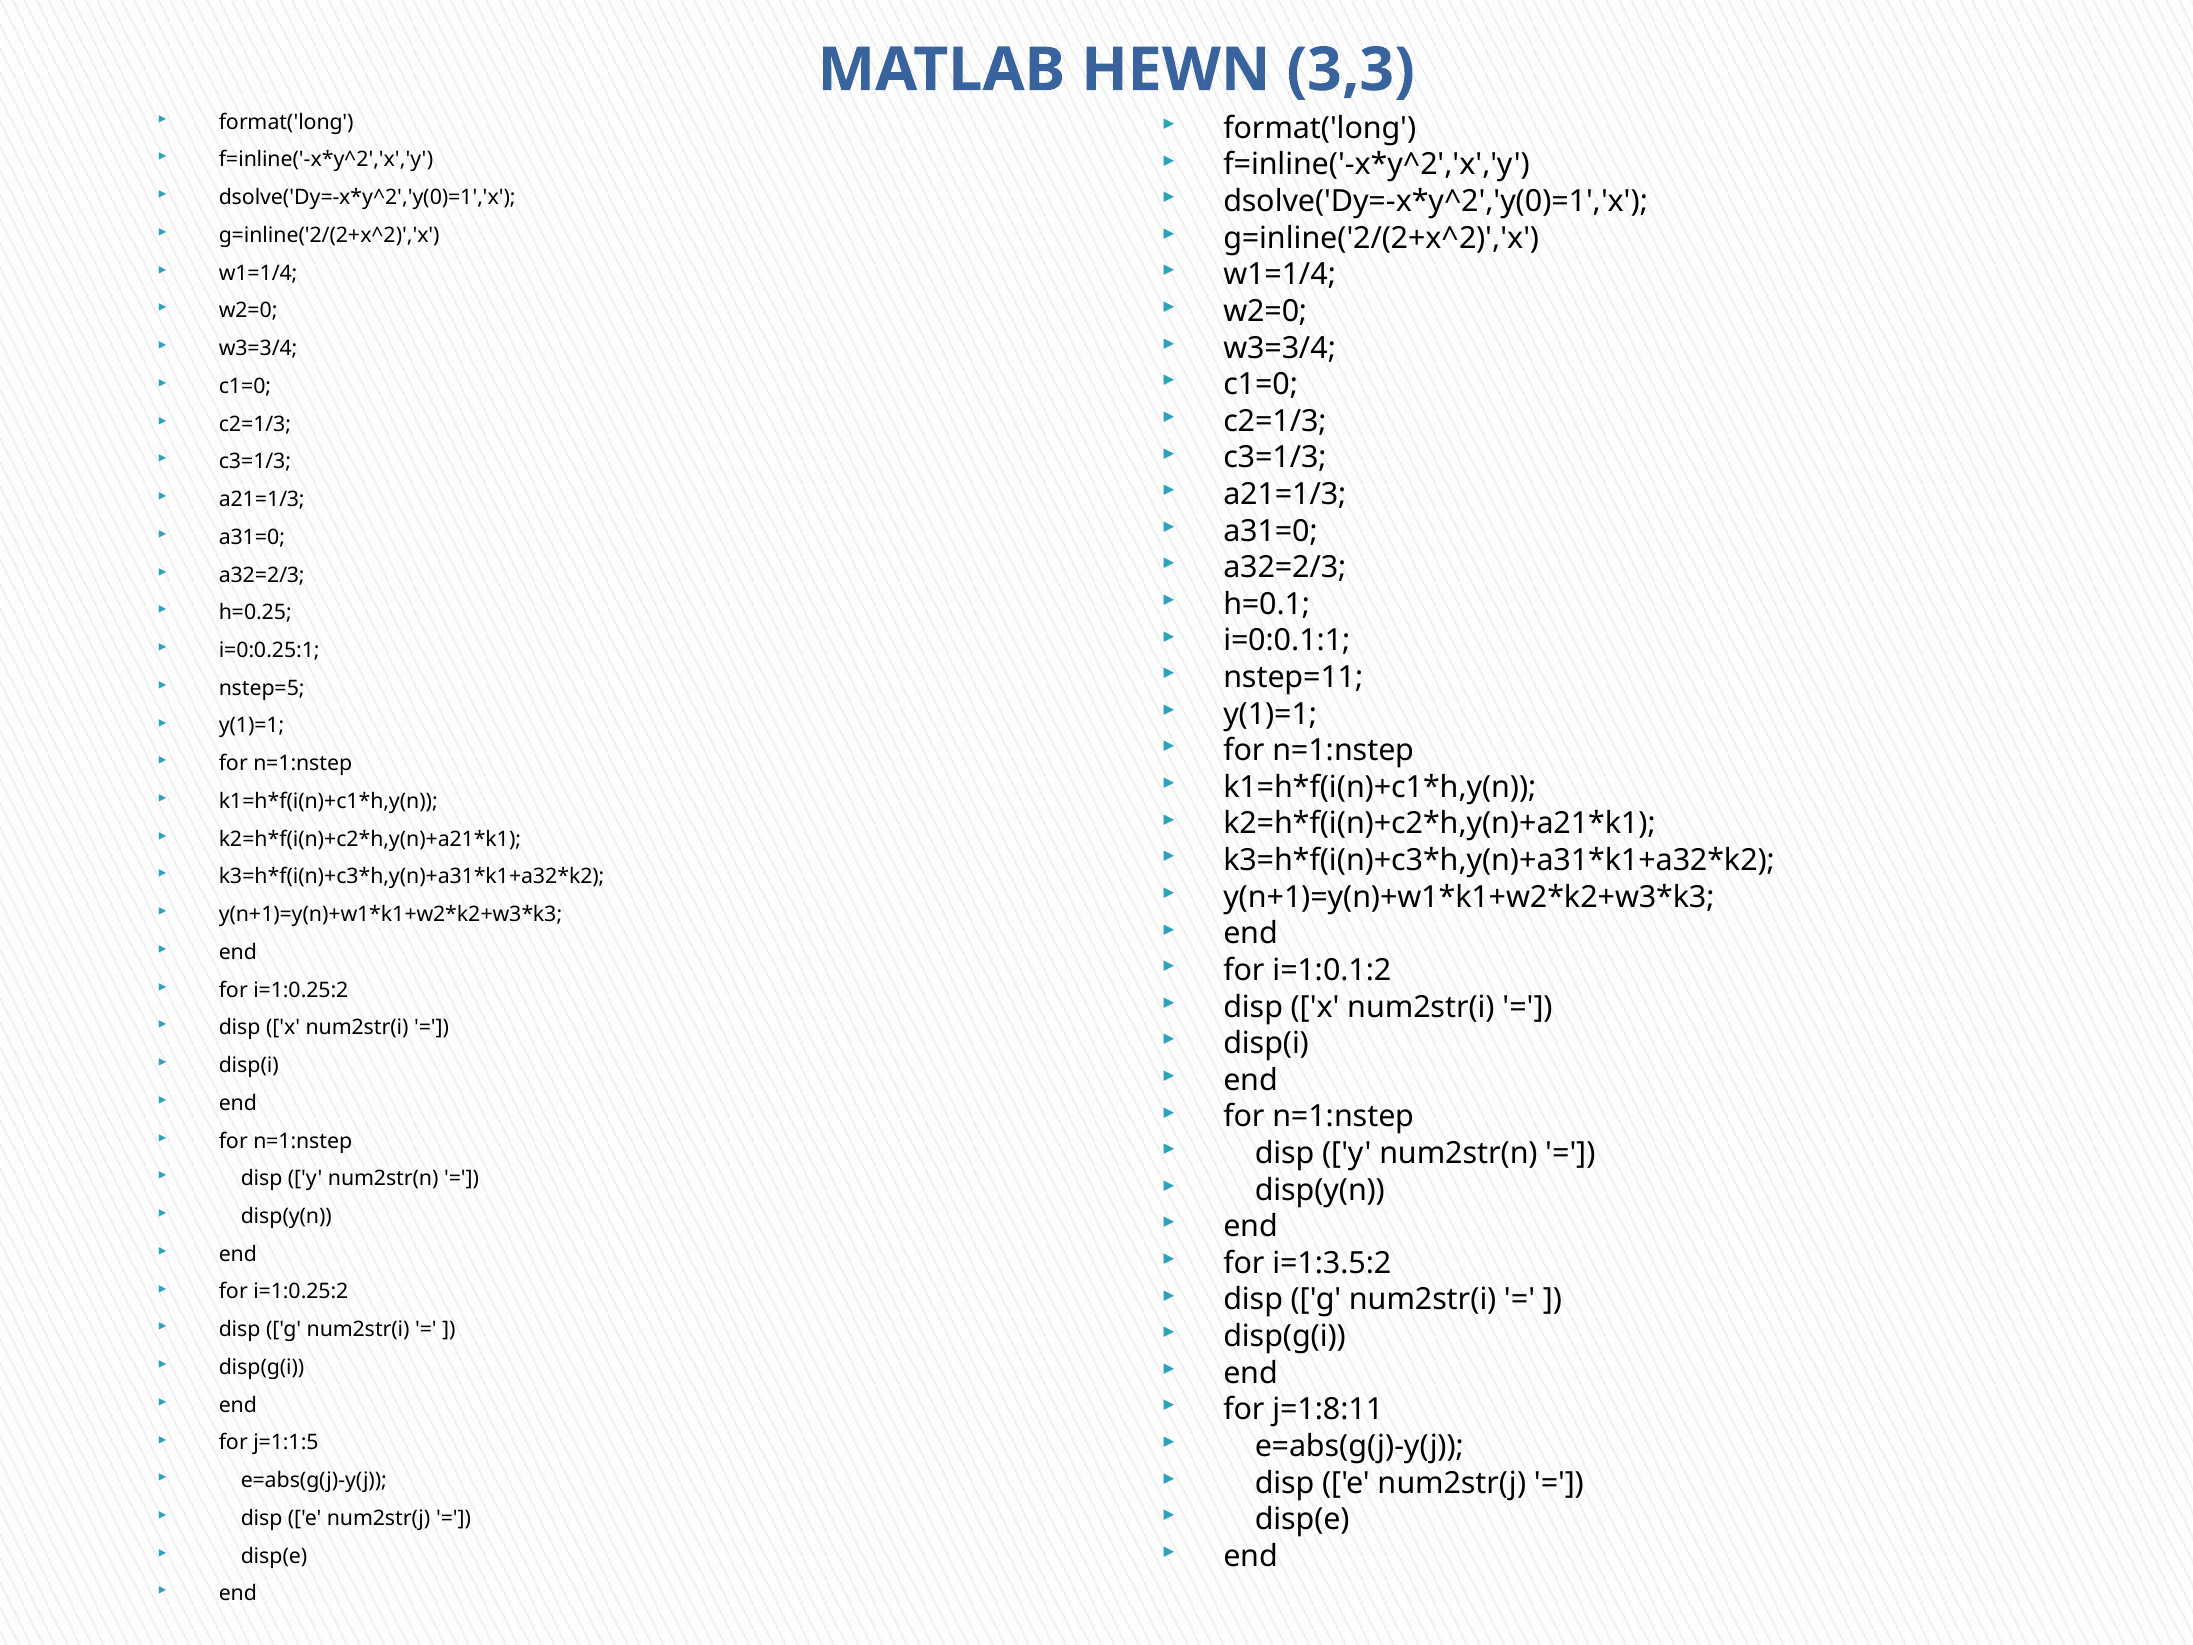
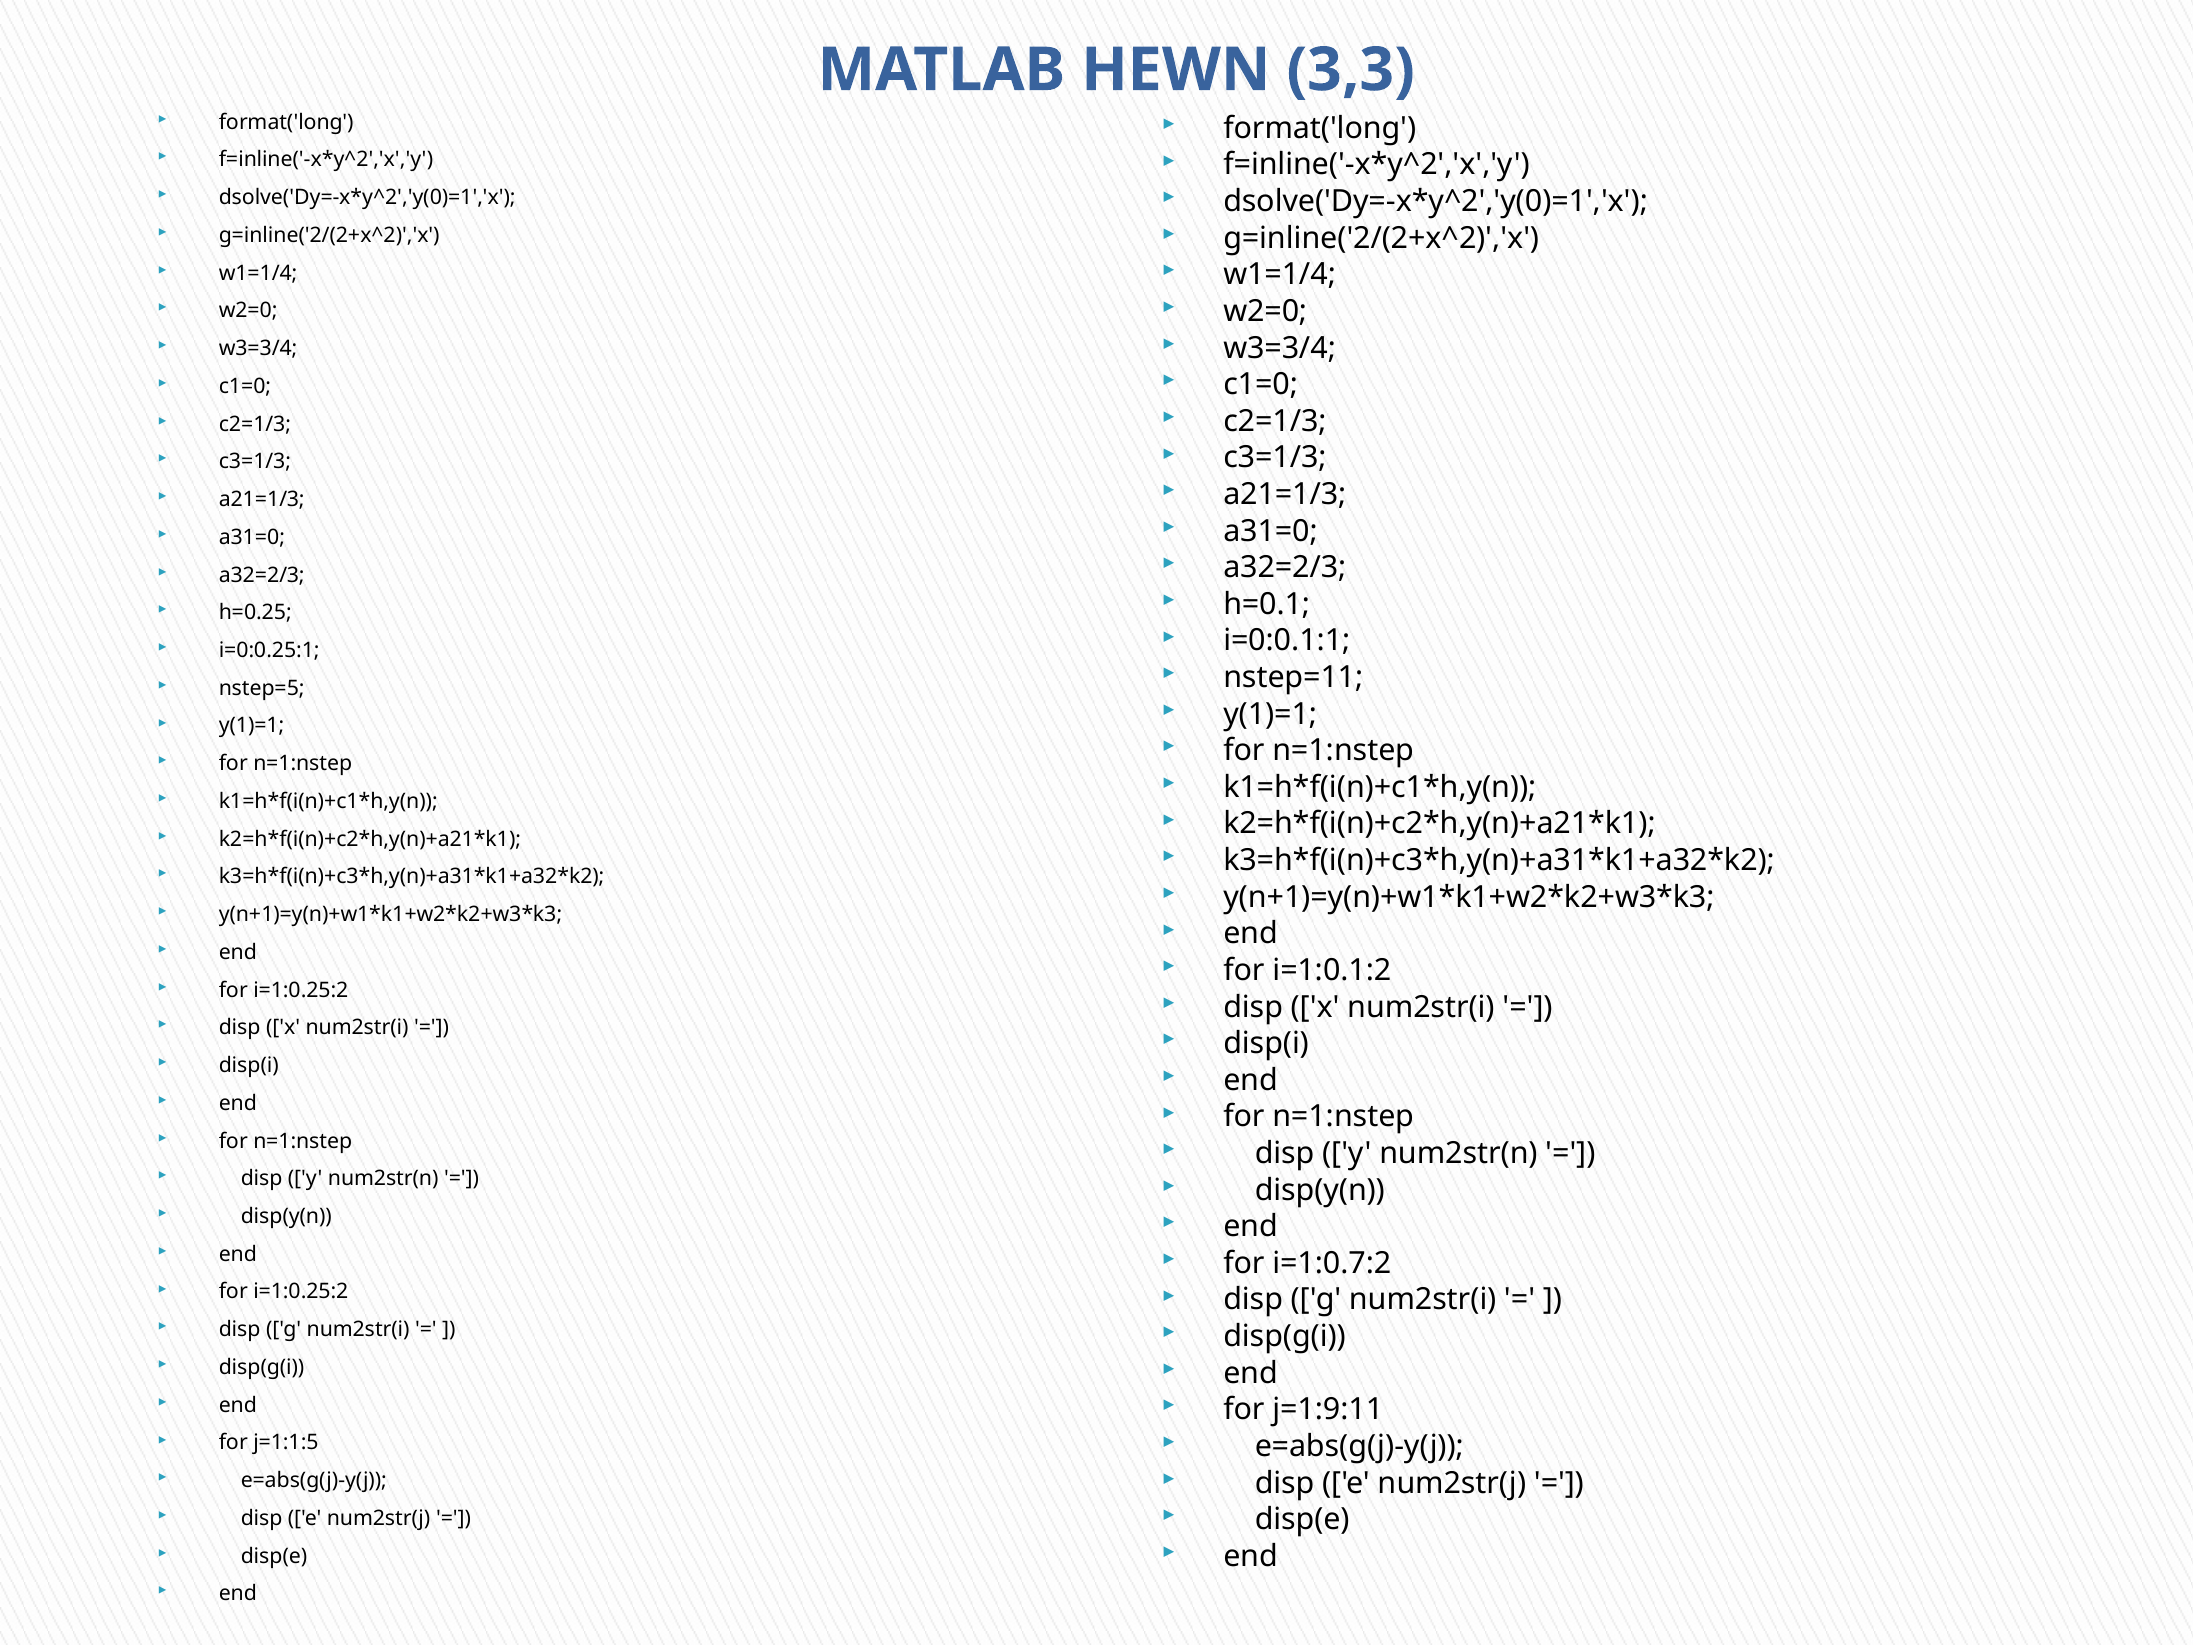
i=1:3.5:2: i=1:3.5:2 -> i=1:0.7:2
j=1:8:11: j=1:8:11 -> j=1:9:11
